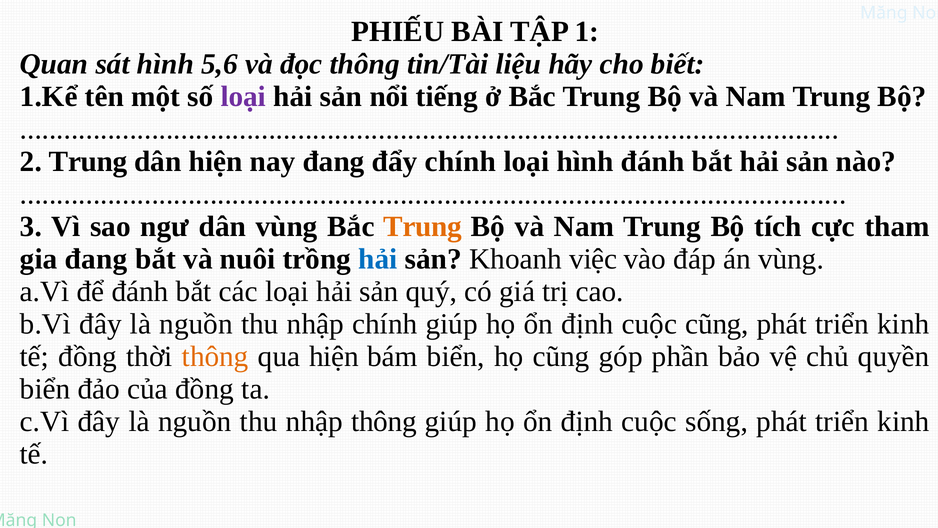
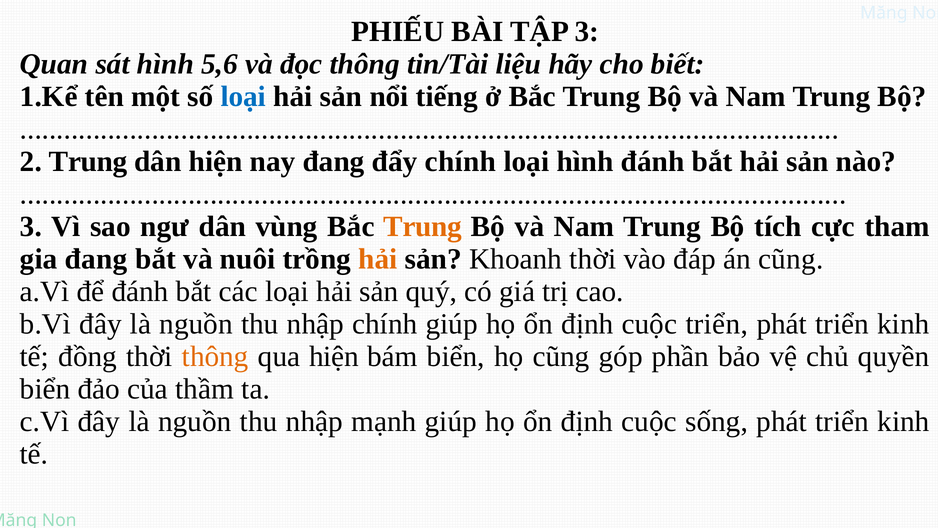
TẬP 1: 1 -> 3
loại at (243, 97) colour: purple -> blue
hải at (378, 259) colour: blue -> orange
Khoanh việc: việc -> thời
án vùng: vùng -> cũng
cuộc cũng: cũng -> triển
của đồng: đồng -> thầm
nhập thông: thông -> mạnh
